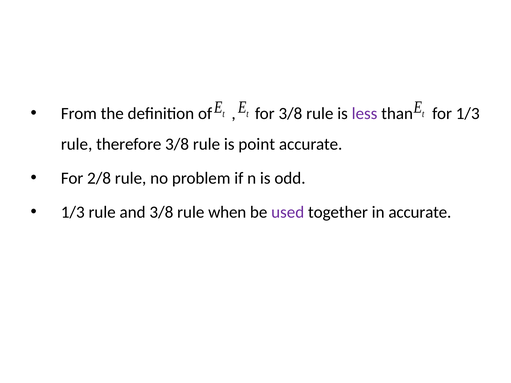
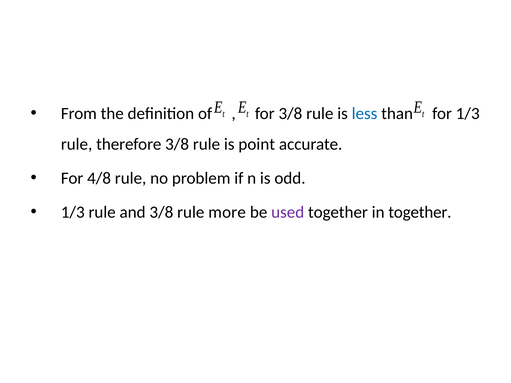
less colour: purple -> blue
2/8: 2/8 -> 4/8
when: when -> more
in accurate: accurate -> together
